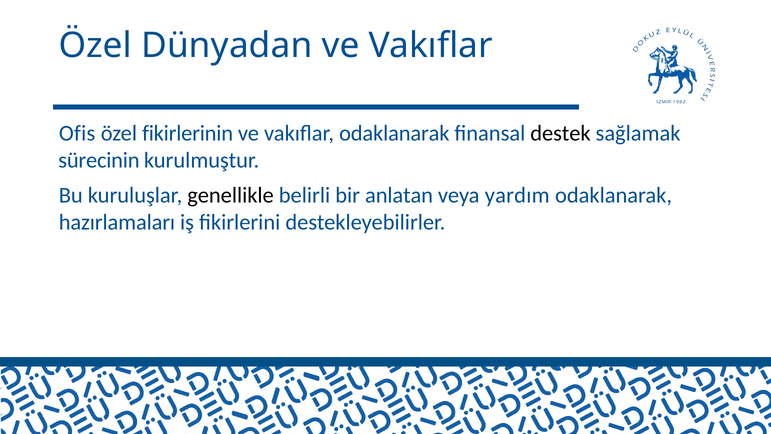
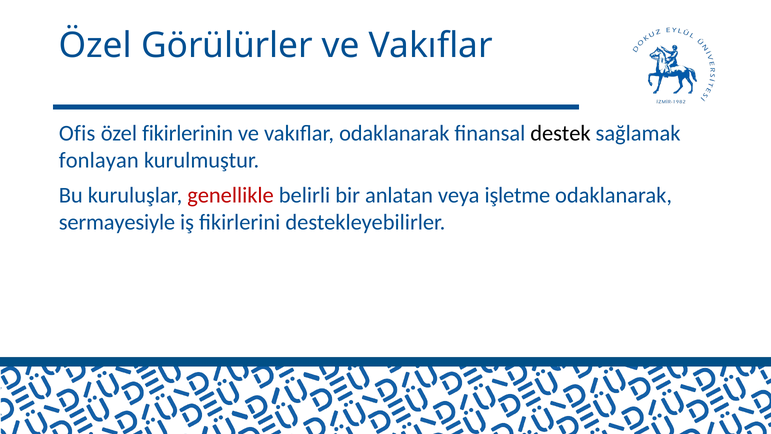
Dünyadan: Dünyadan -> Görülürler
sürecinin: sürecinin -> fonlayan
genellikle colour: black -> red
yardım: yardım -> işletme
hazırlamaları: hazırlamaları -> sermayesiyle
